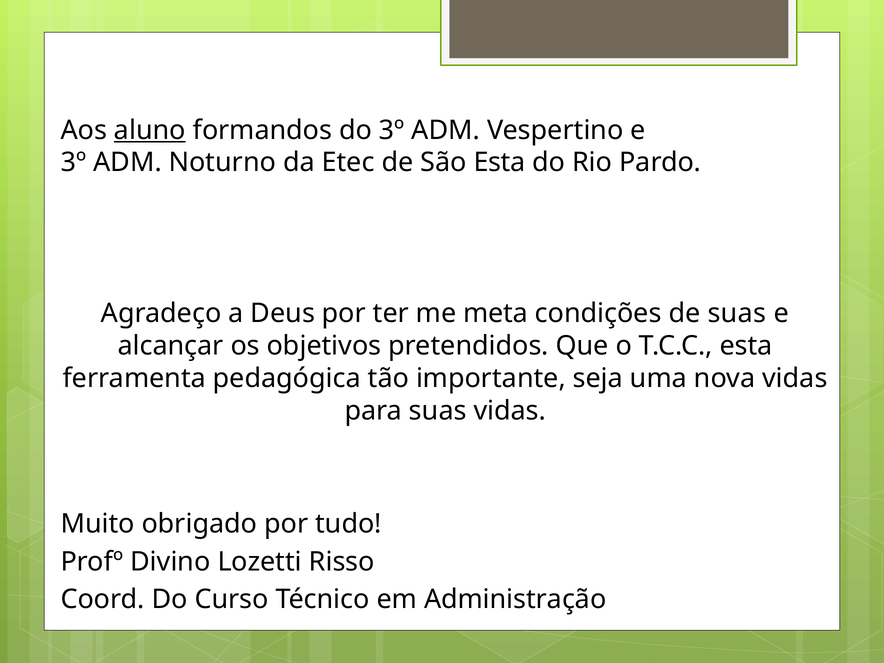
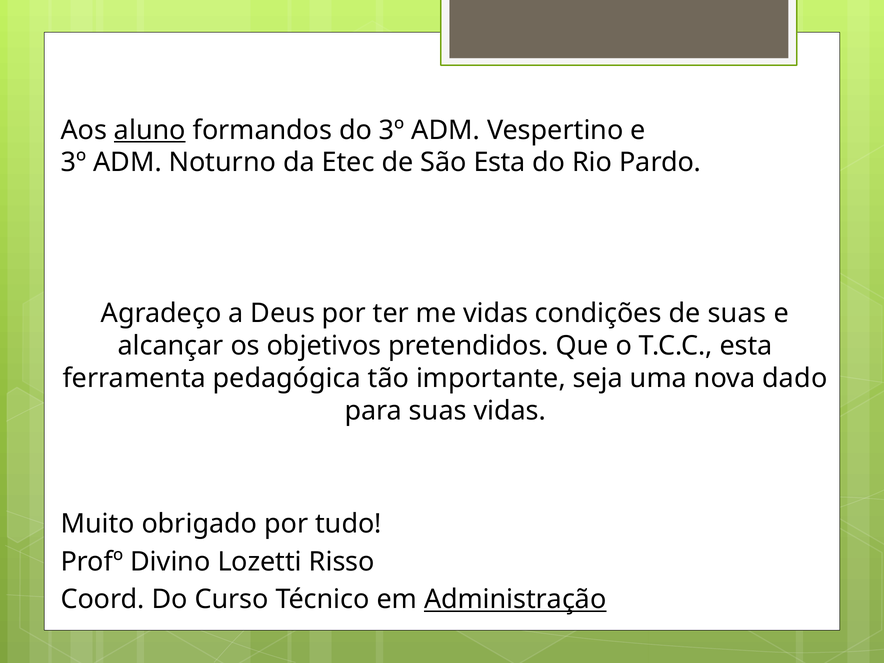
me meta: meta -> vidas
nova vidas: vidas -> dado
Administração underline: none -> present
